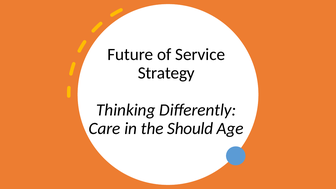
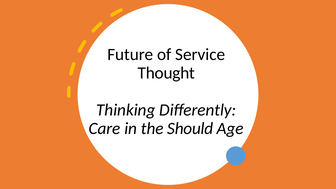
Strategy: Strategy -> Thought
